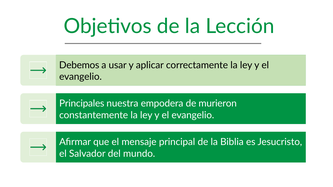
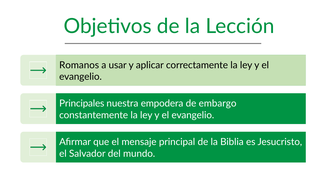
Debemos: Debemos -> Romanos
murieron: murieron -> embargo
